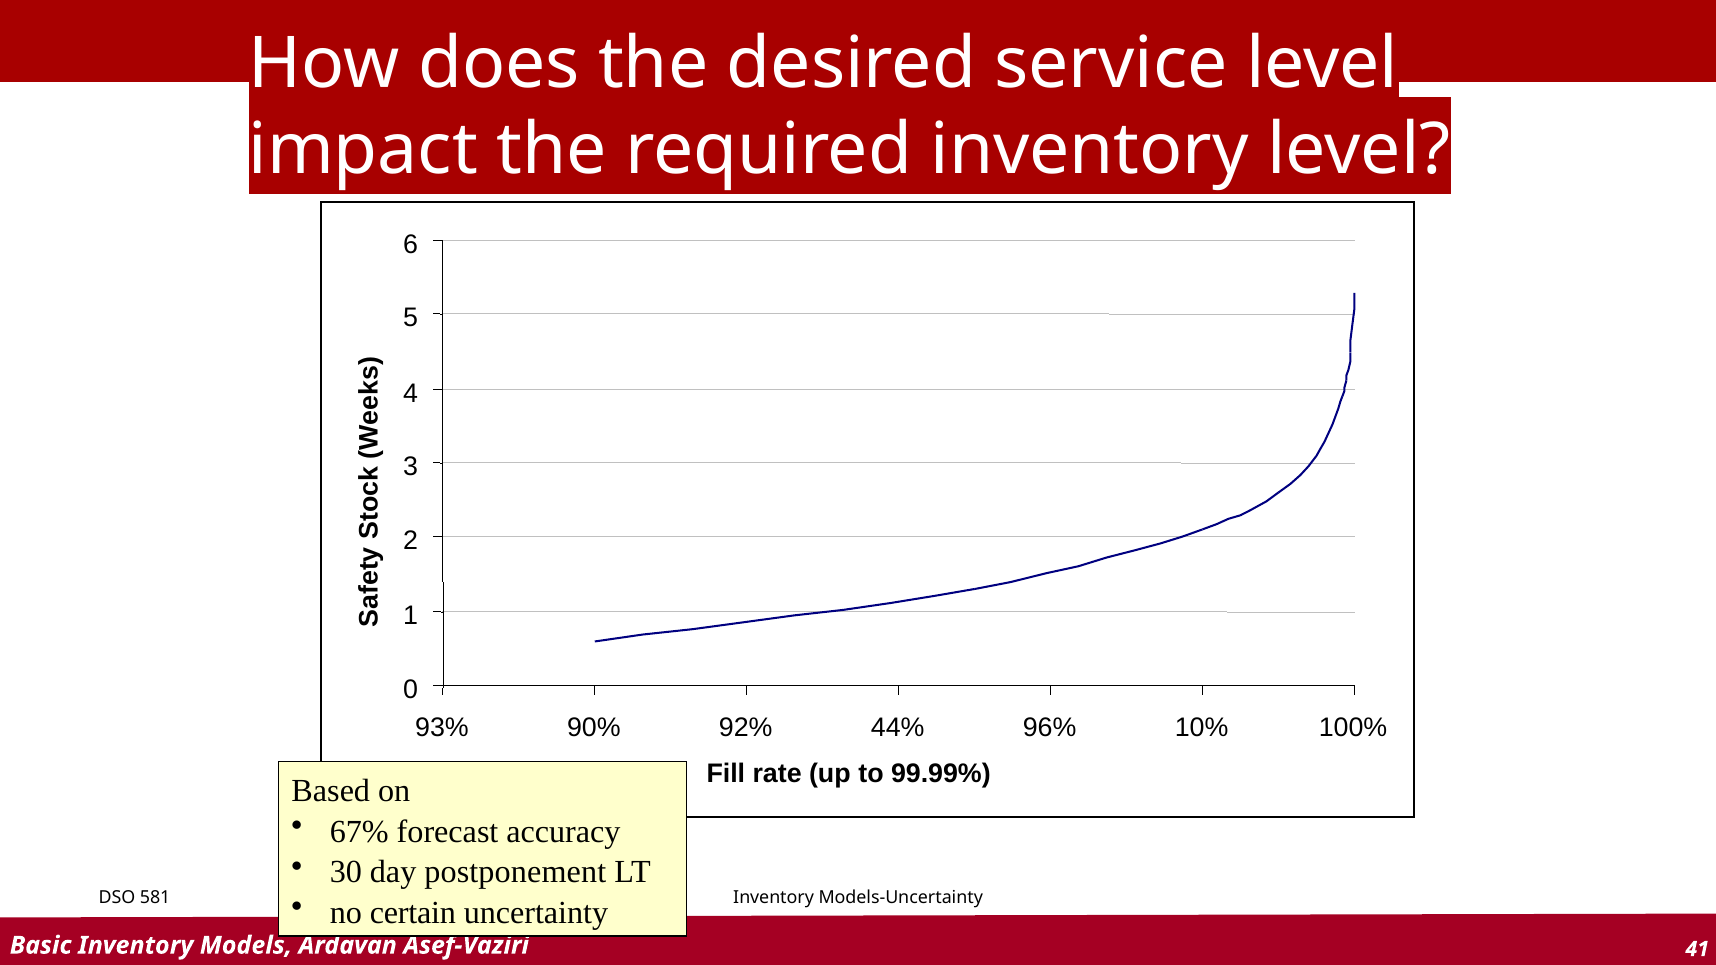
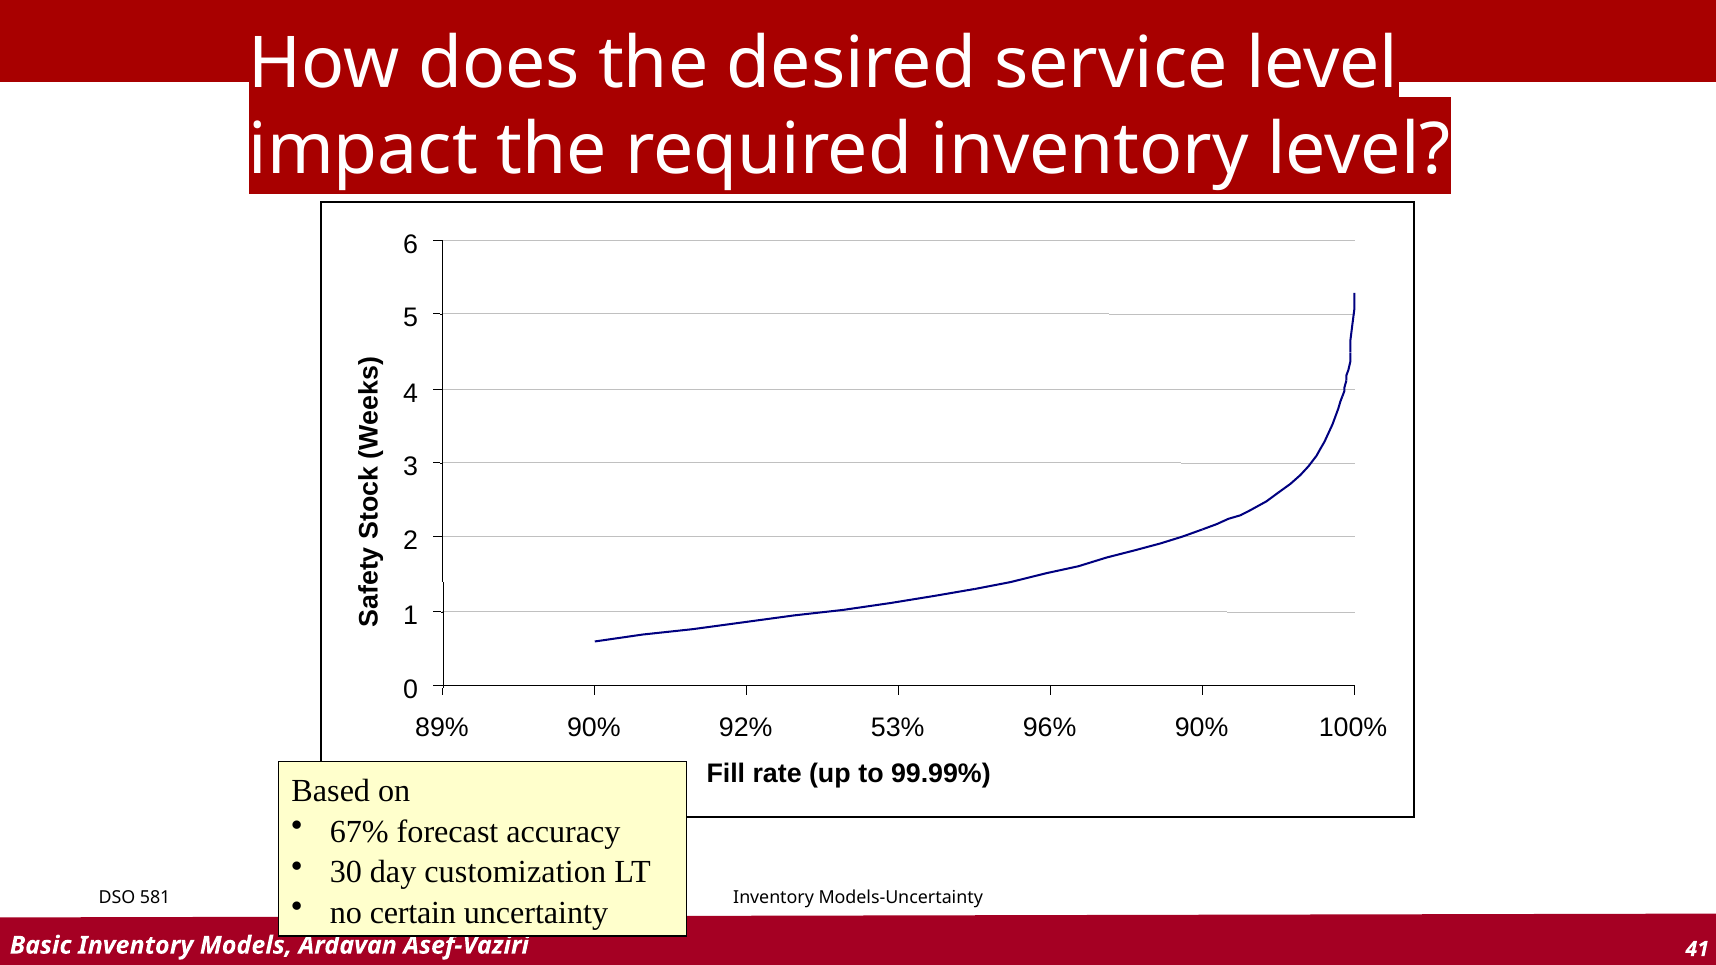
93%: 93% -> 89%
44%: 44% -> 53%
96% 10%: 10% -> 90%
postponement: postponement -> customization
